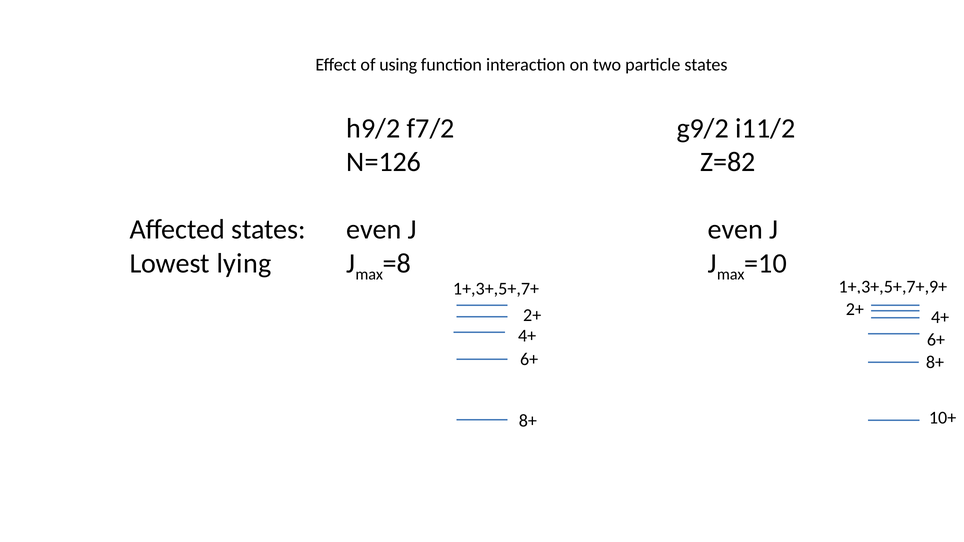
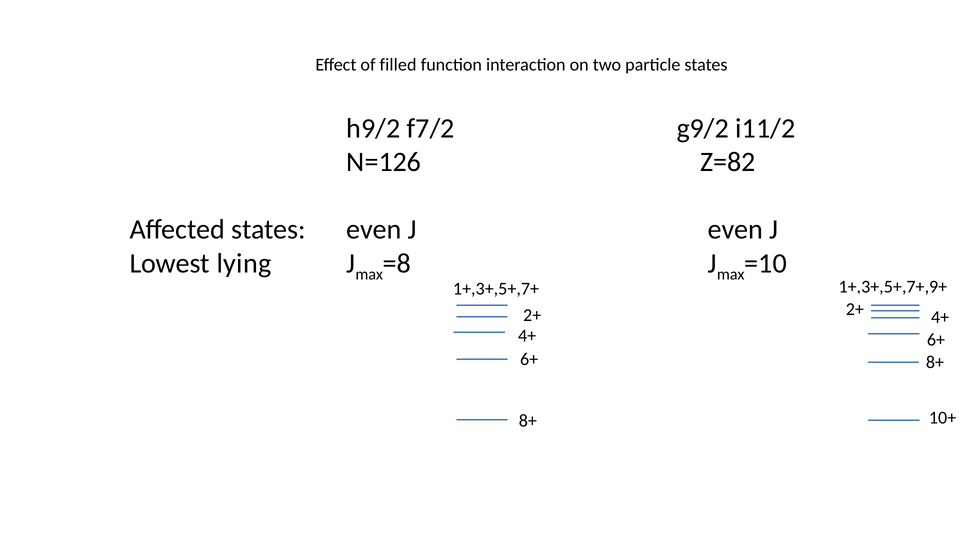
using: using -> filled
